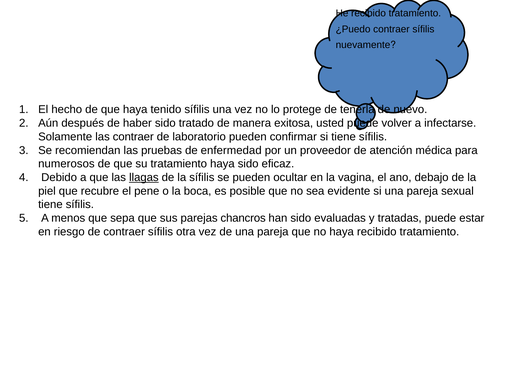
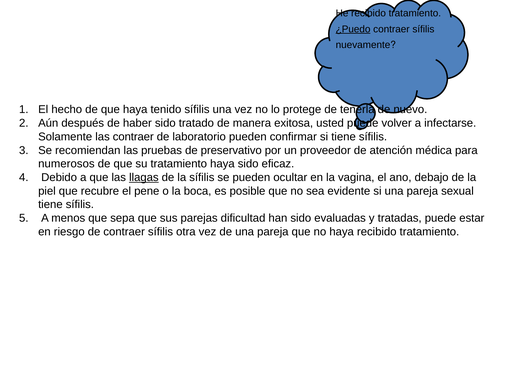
¿Puedo underline: none -> present
enfermedad: enfermedad -> preservativo
chancros: chancros -> dificultad
